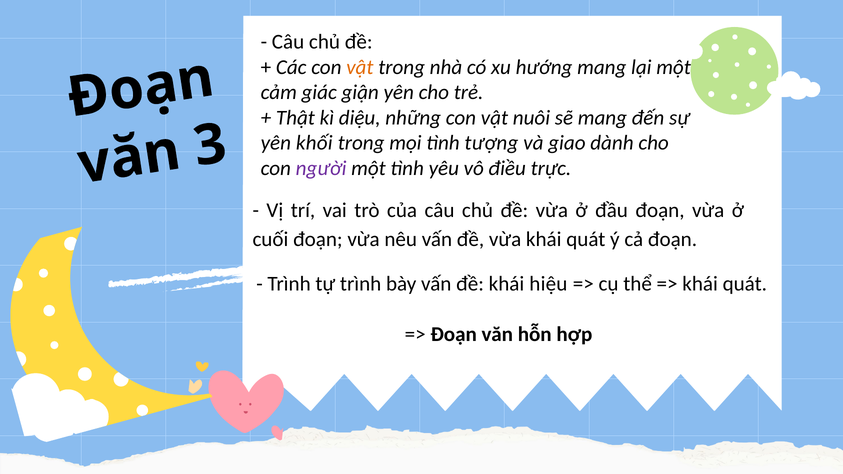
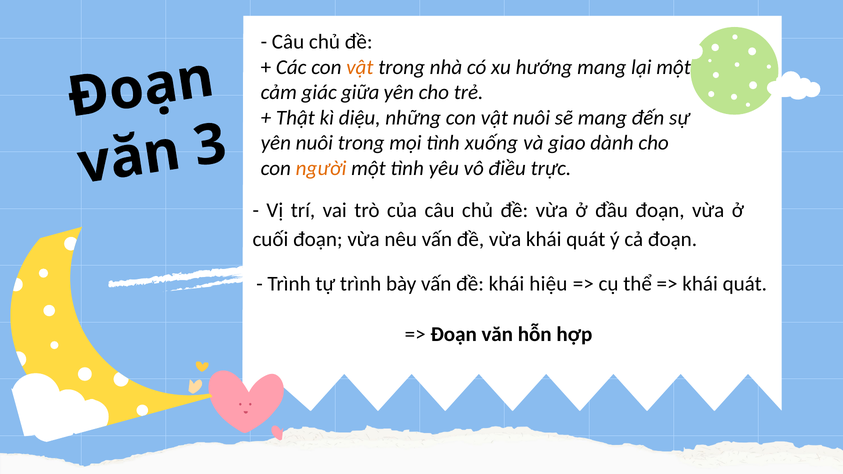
giận: giận -> giữa
yên khối: khối -> nuôi
tượng: tượng -> xuống
người colour: purple -> orange
